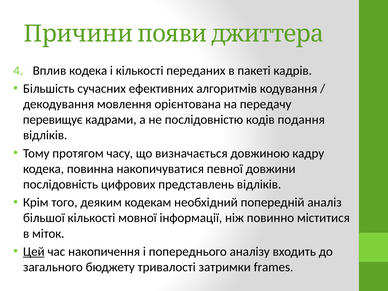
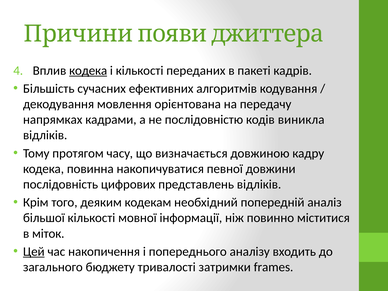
кодека at (88, 71) underline: none -> present
перевищує: перевищує -> напрямках
подання: подання -> виникла
